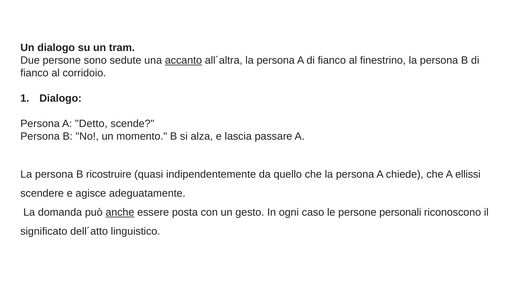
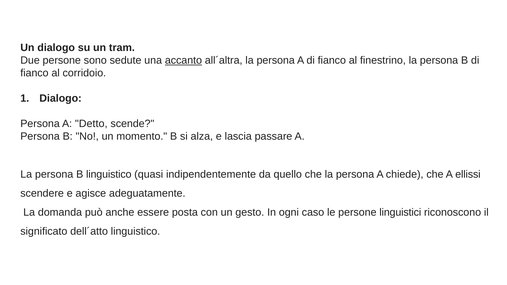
B ricostruire: ricostruire -> linguistico
anche underline: present -> none
personali: personali -> linguistici
